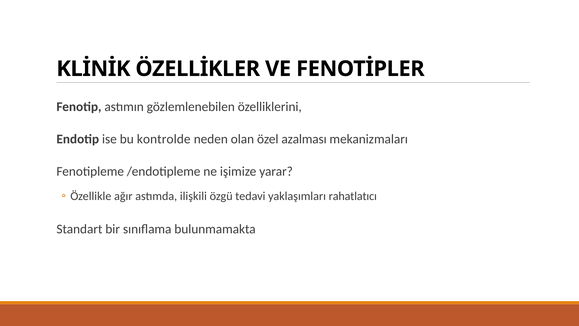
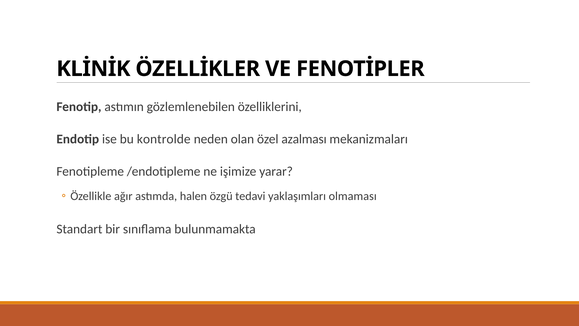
ilişkili: ilişkili -> halen
rahatlatıcı: rahatlatıcı -> olmaması
